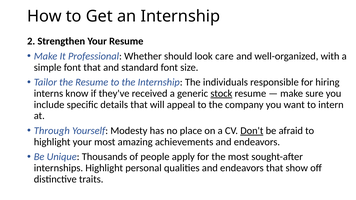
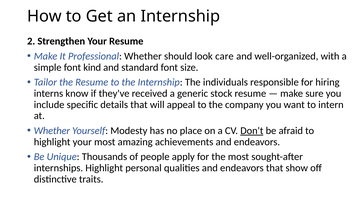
font that: that -> kind
stock underline: present -> none
Through at (52, 131): Through -> Whether
